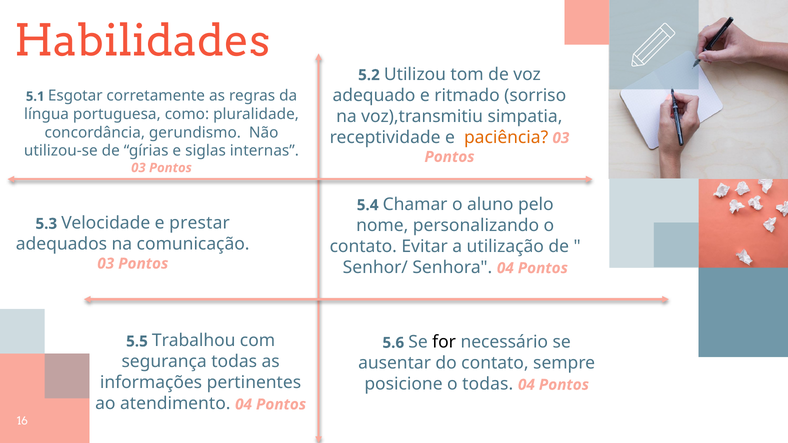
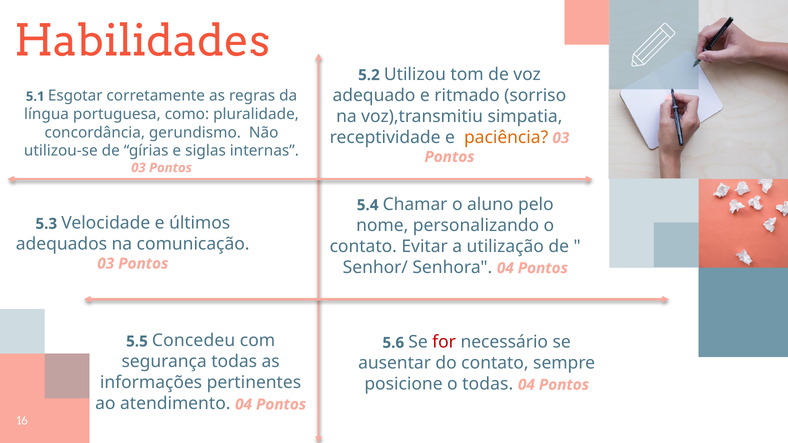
prestar: prestar -> últimos
Trabalhou: Trabalhou -> Concedeu
for colour: black -> red
